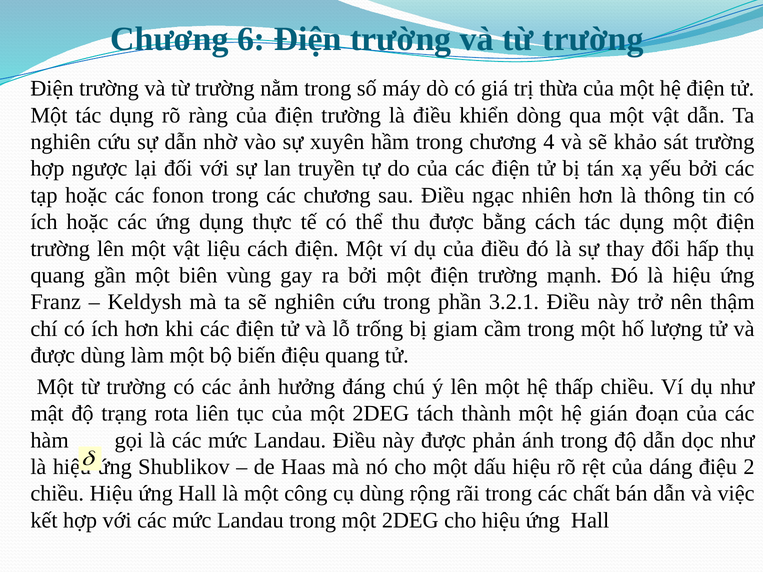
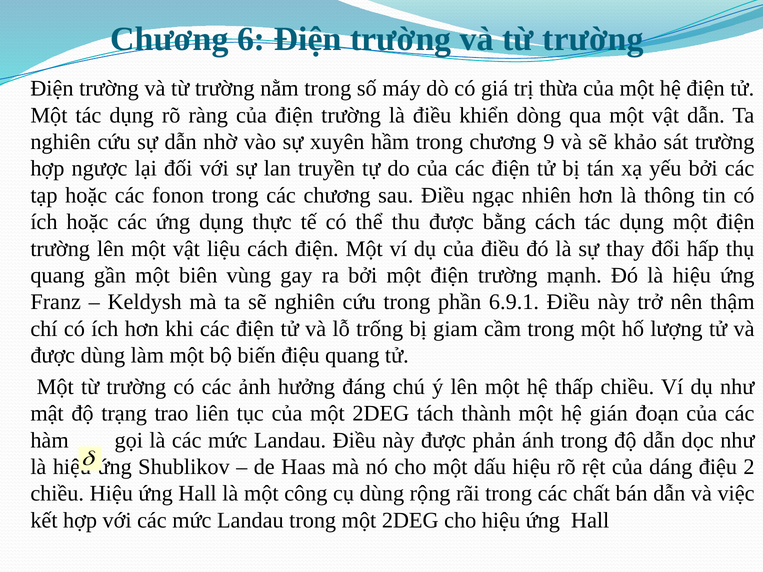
4: 4 -> 9
3.2.1: 3.2.1 -> 6.9.1
rota: rota -> trao
